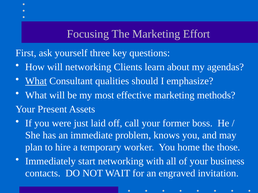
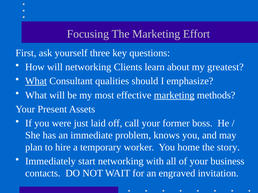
agendas: agendas -> greatest
marketing at (174, 95) underline: none -> present
those: those -> story
